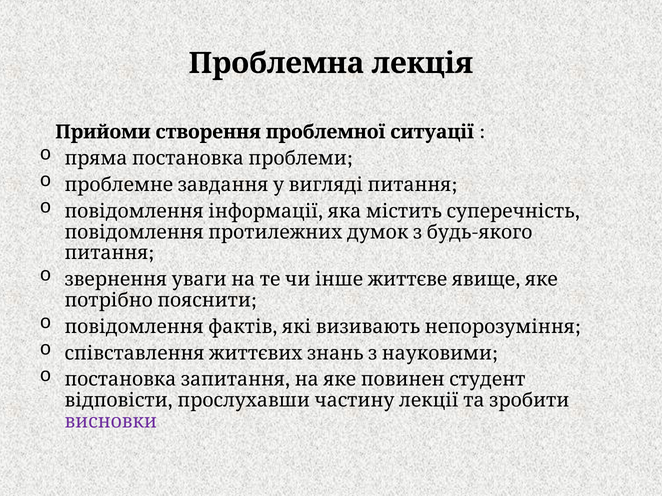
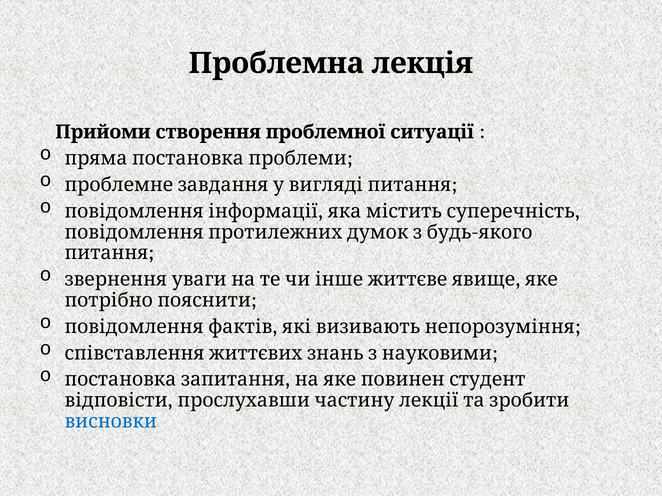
висновки colour: purple -> blue
